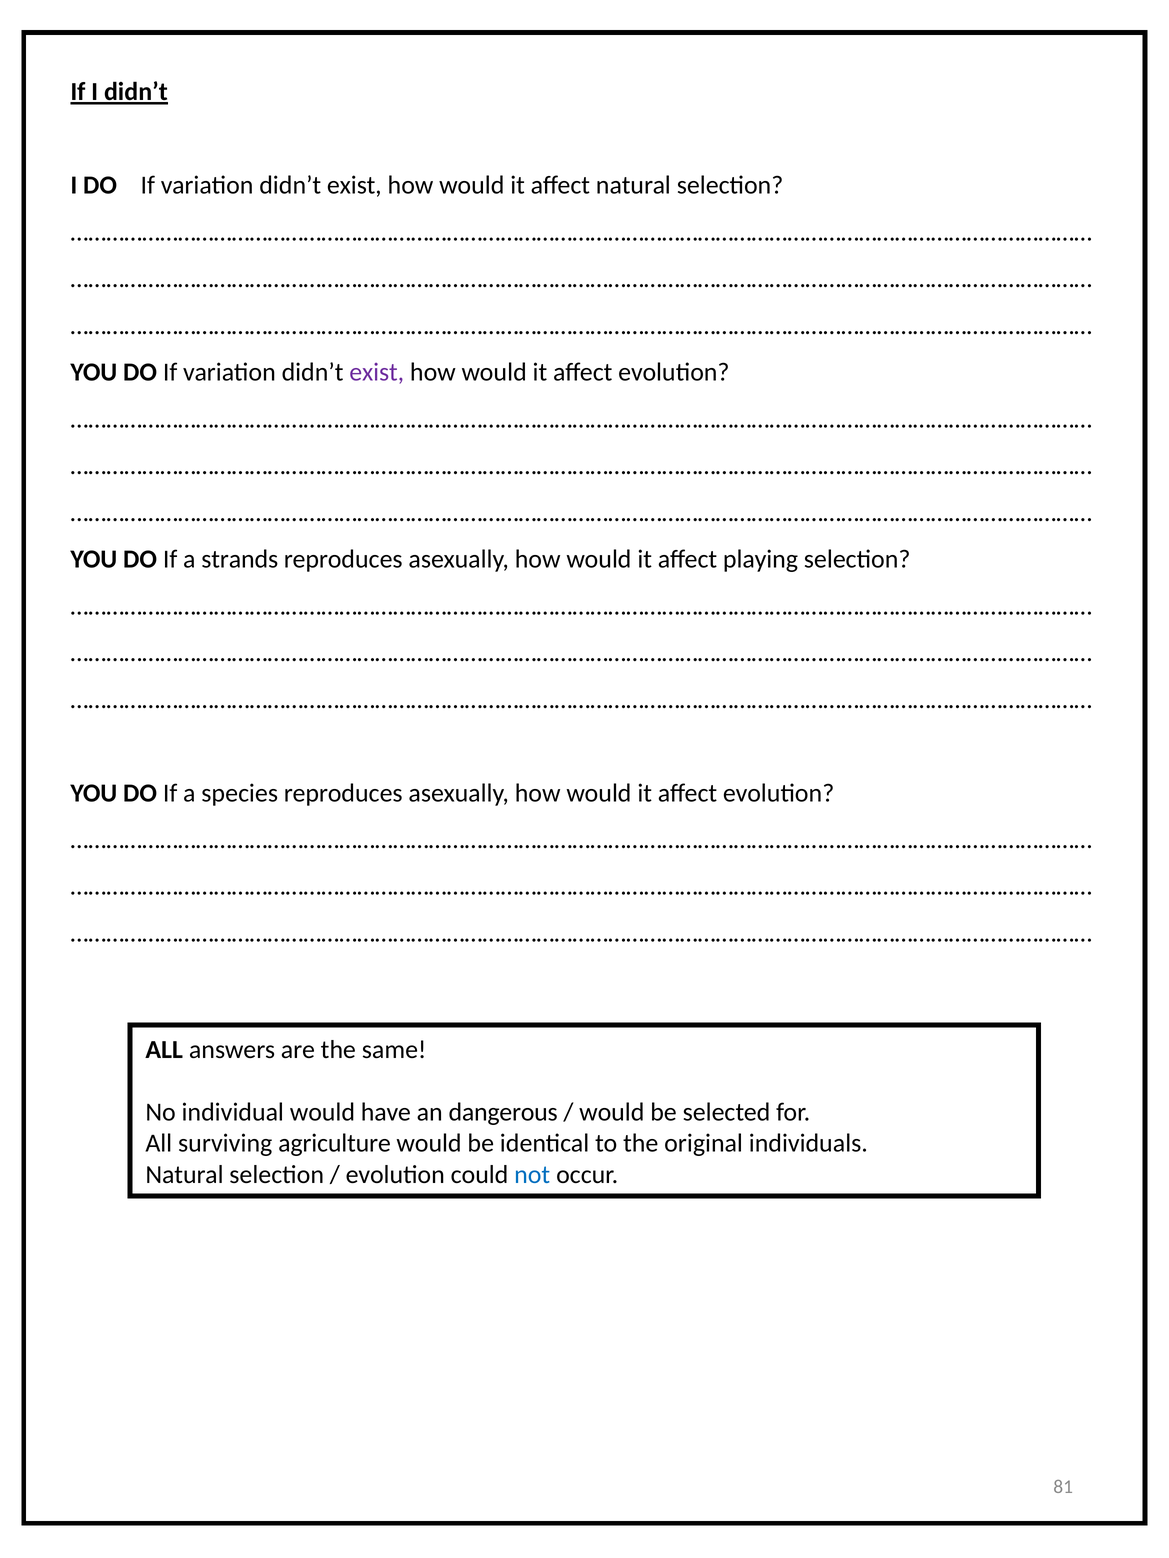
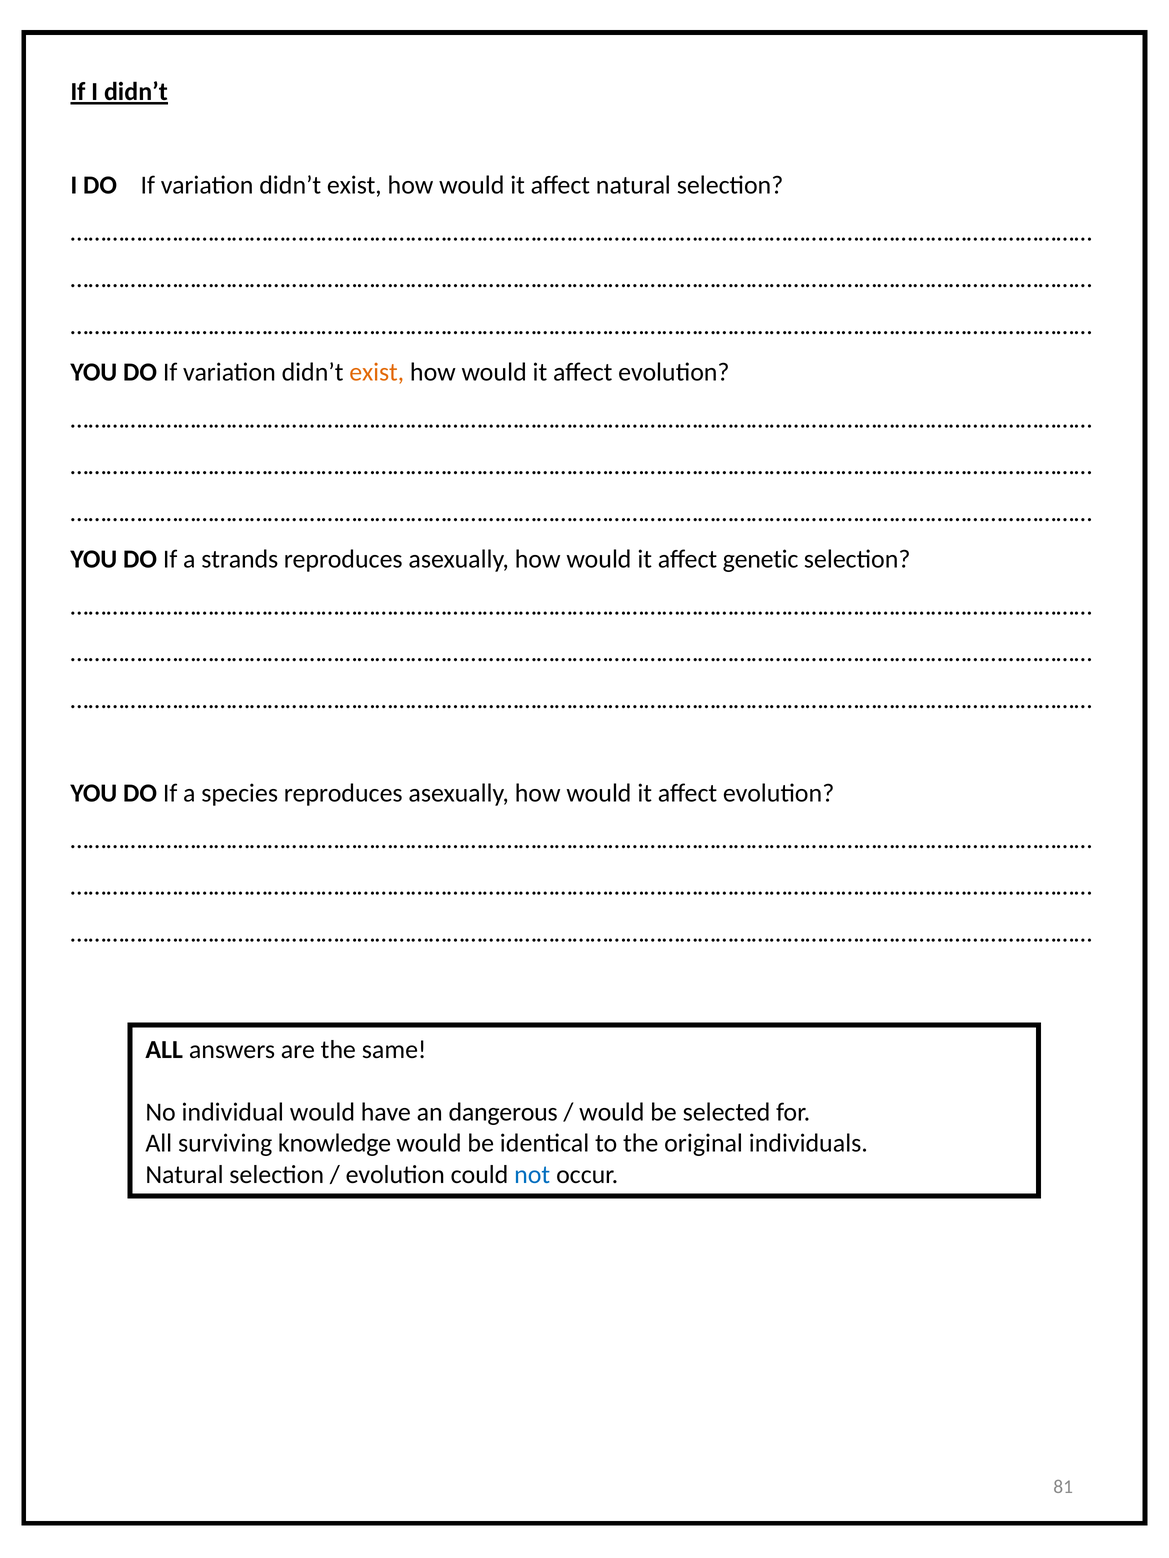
exist at (377, 372) colour: purple -> orange
playing: playing -> genetic
agriculture: agriculture -> knowledge
